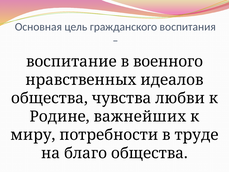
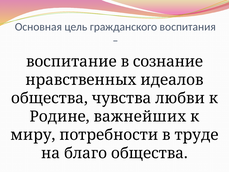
военного: военного -> сознание
